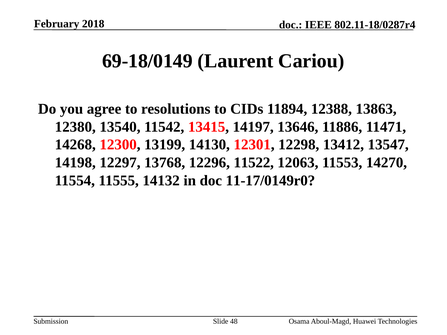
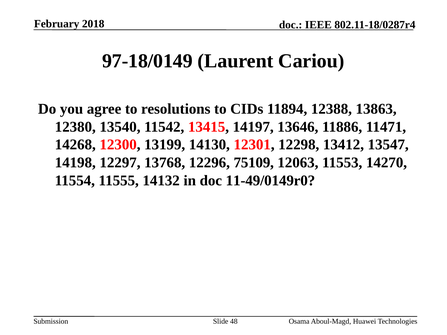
69-18/0149: 69-18/0149 -> 97-18/0149
11522: 11522 -> 75109
11-17/0149r0: 11-17/0149r0 -> 11-49/0149r0
